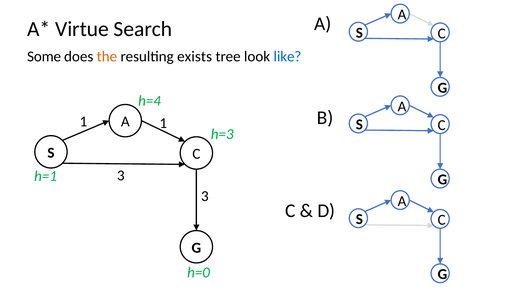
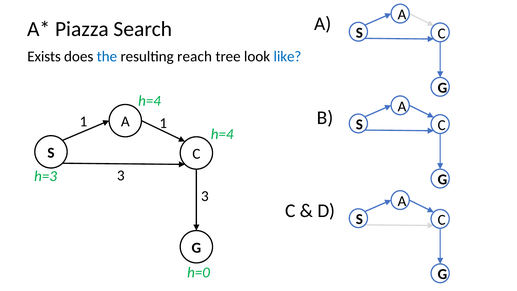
Virtue: Virtue -> Piazza
Some: Some -> Exists
the colour: orange -> blue
exists: exists -> reach
h=3 at (222, 134): h=3 -> h=4
h=1: h=1 -> h=3
